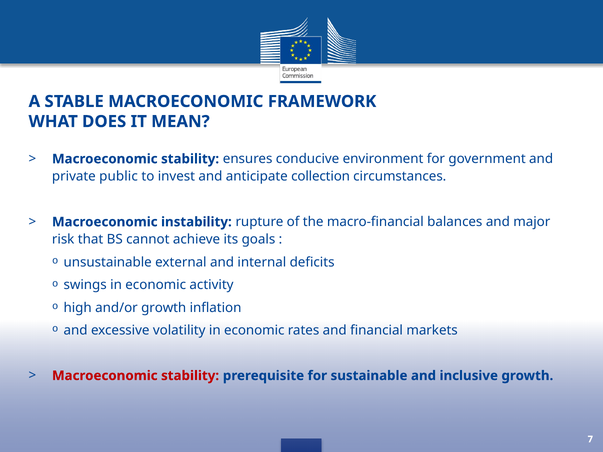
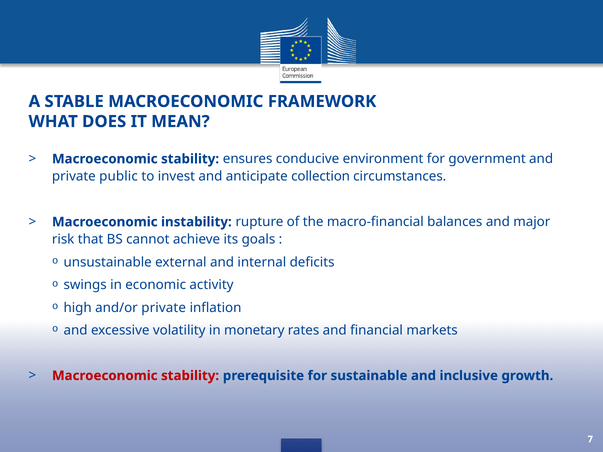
and/or growth: growth -> private
volatility in economic: economic -> monetary
